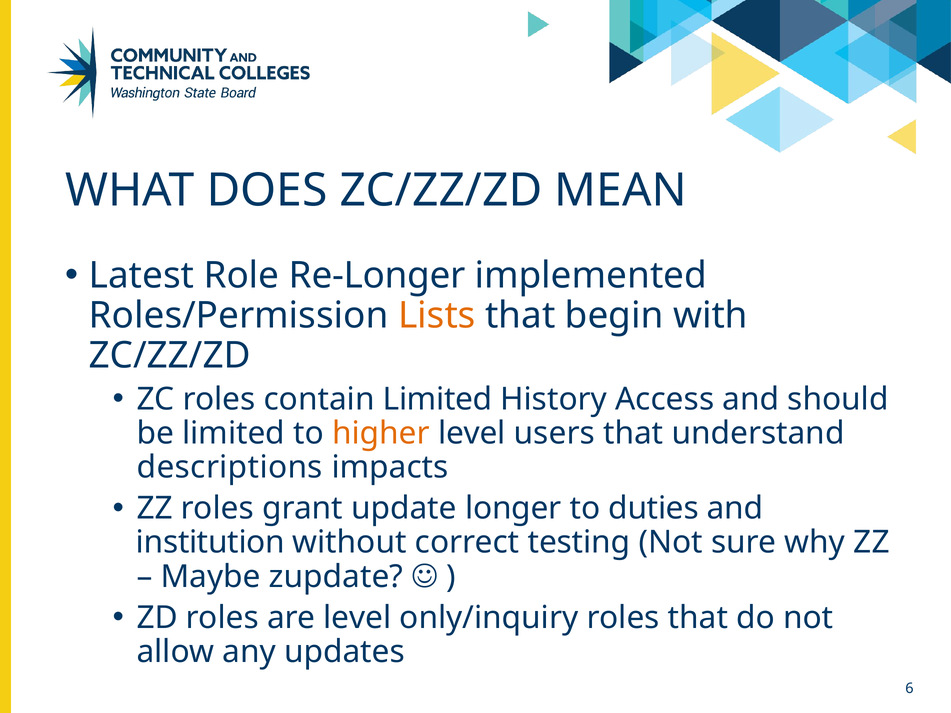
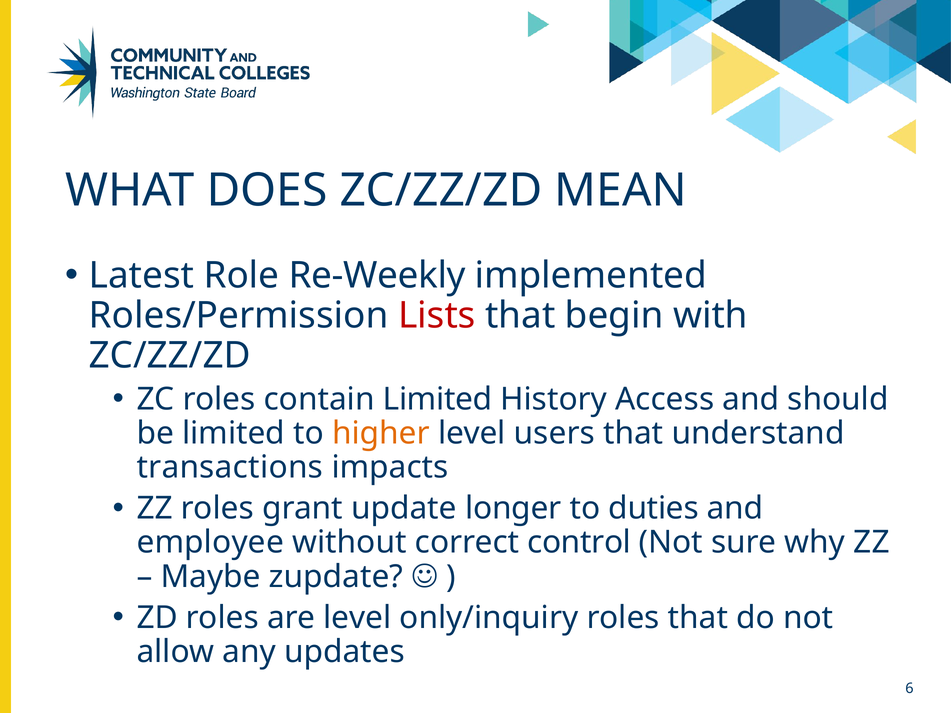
Re-Longer: Re-Longer -> Re-Weekly
Lists colour: orange -> red
descriptions: descriptions -> transactions
institution: institution -> employee
testing: testing -> control
